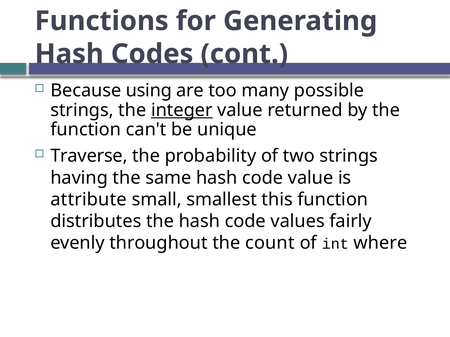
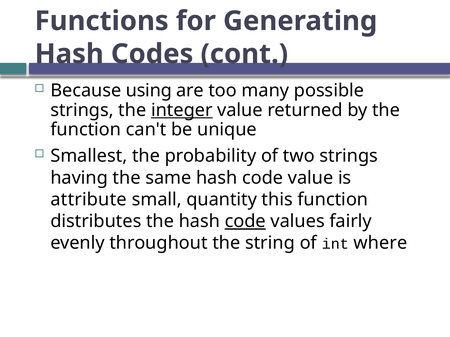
Traverse: Traverse -> Smallest
smallest: smallest -> quantity
code at (245, 222) underline: none -> present
count: count -> string
